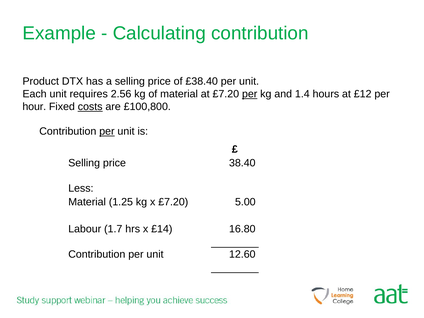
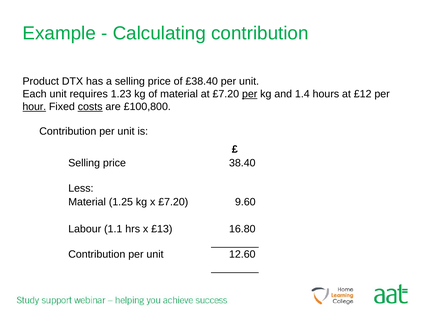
2.56: 2.56 -> 1.23
hour underline: none -> present
per at (107, 131) underline: present -> none
5.00: 5.00 -> 9.60
1.7: 1.7 -> 1.1
£14: £14 -> £13
